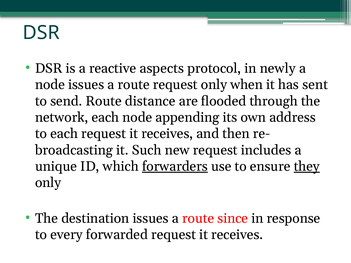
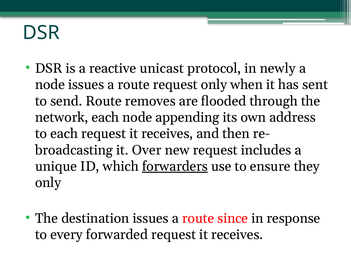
aspects: aspects -> unicast
distance: distance -> removes
Such: Such -> Over
they underline: present -> none
